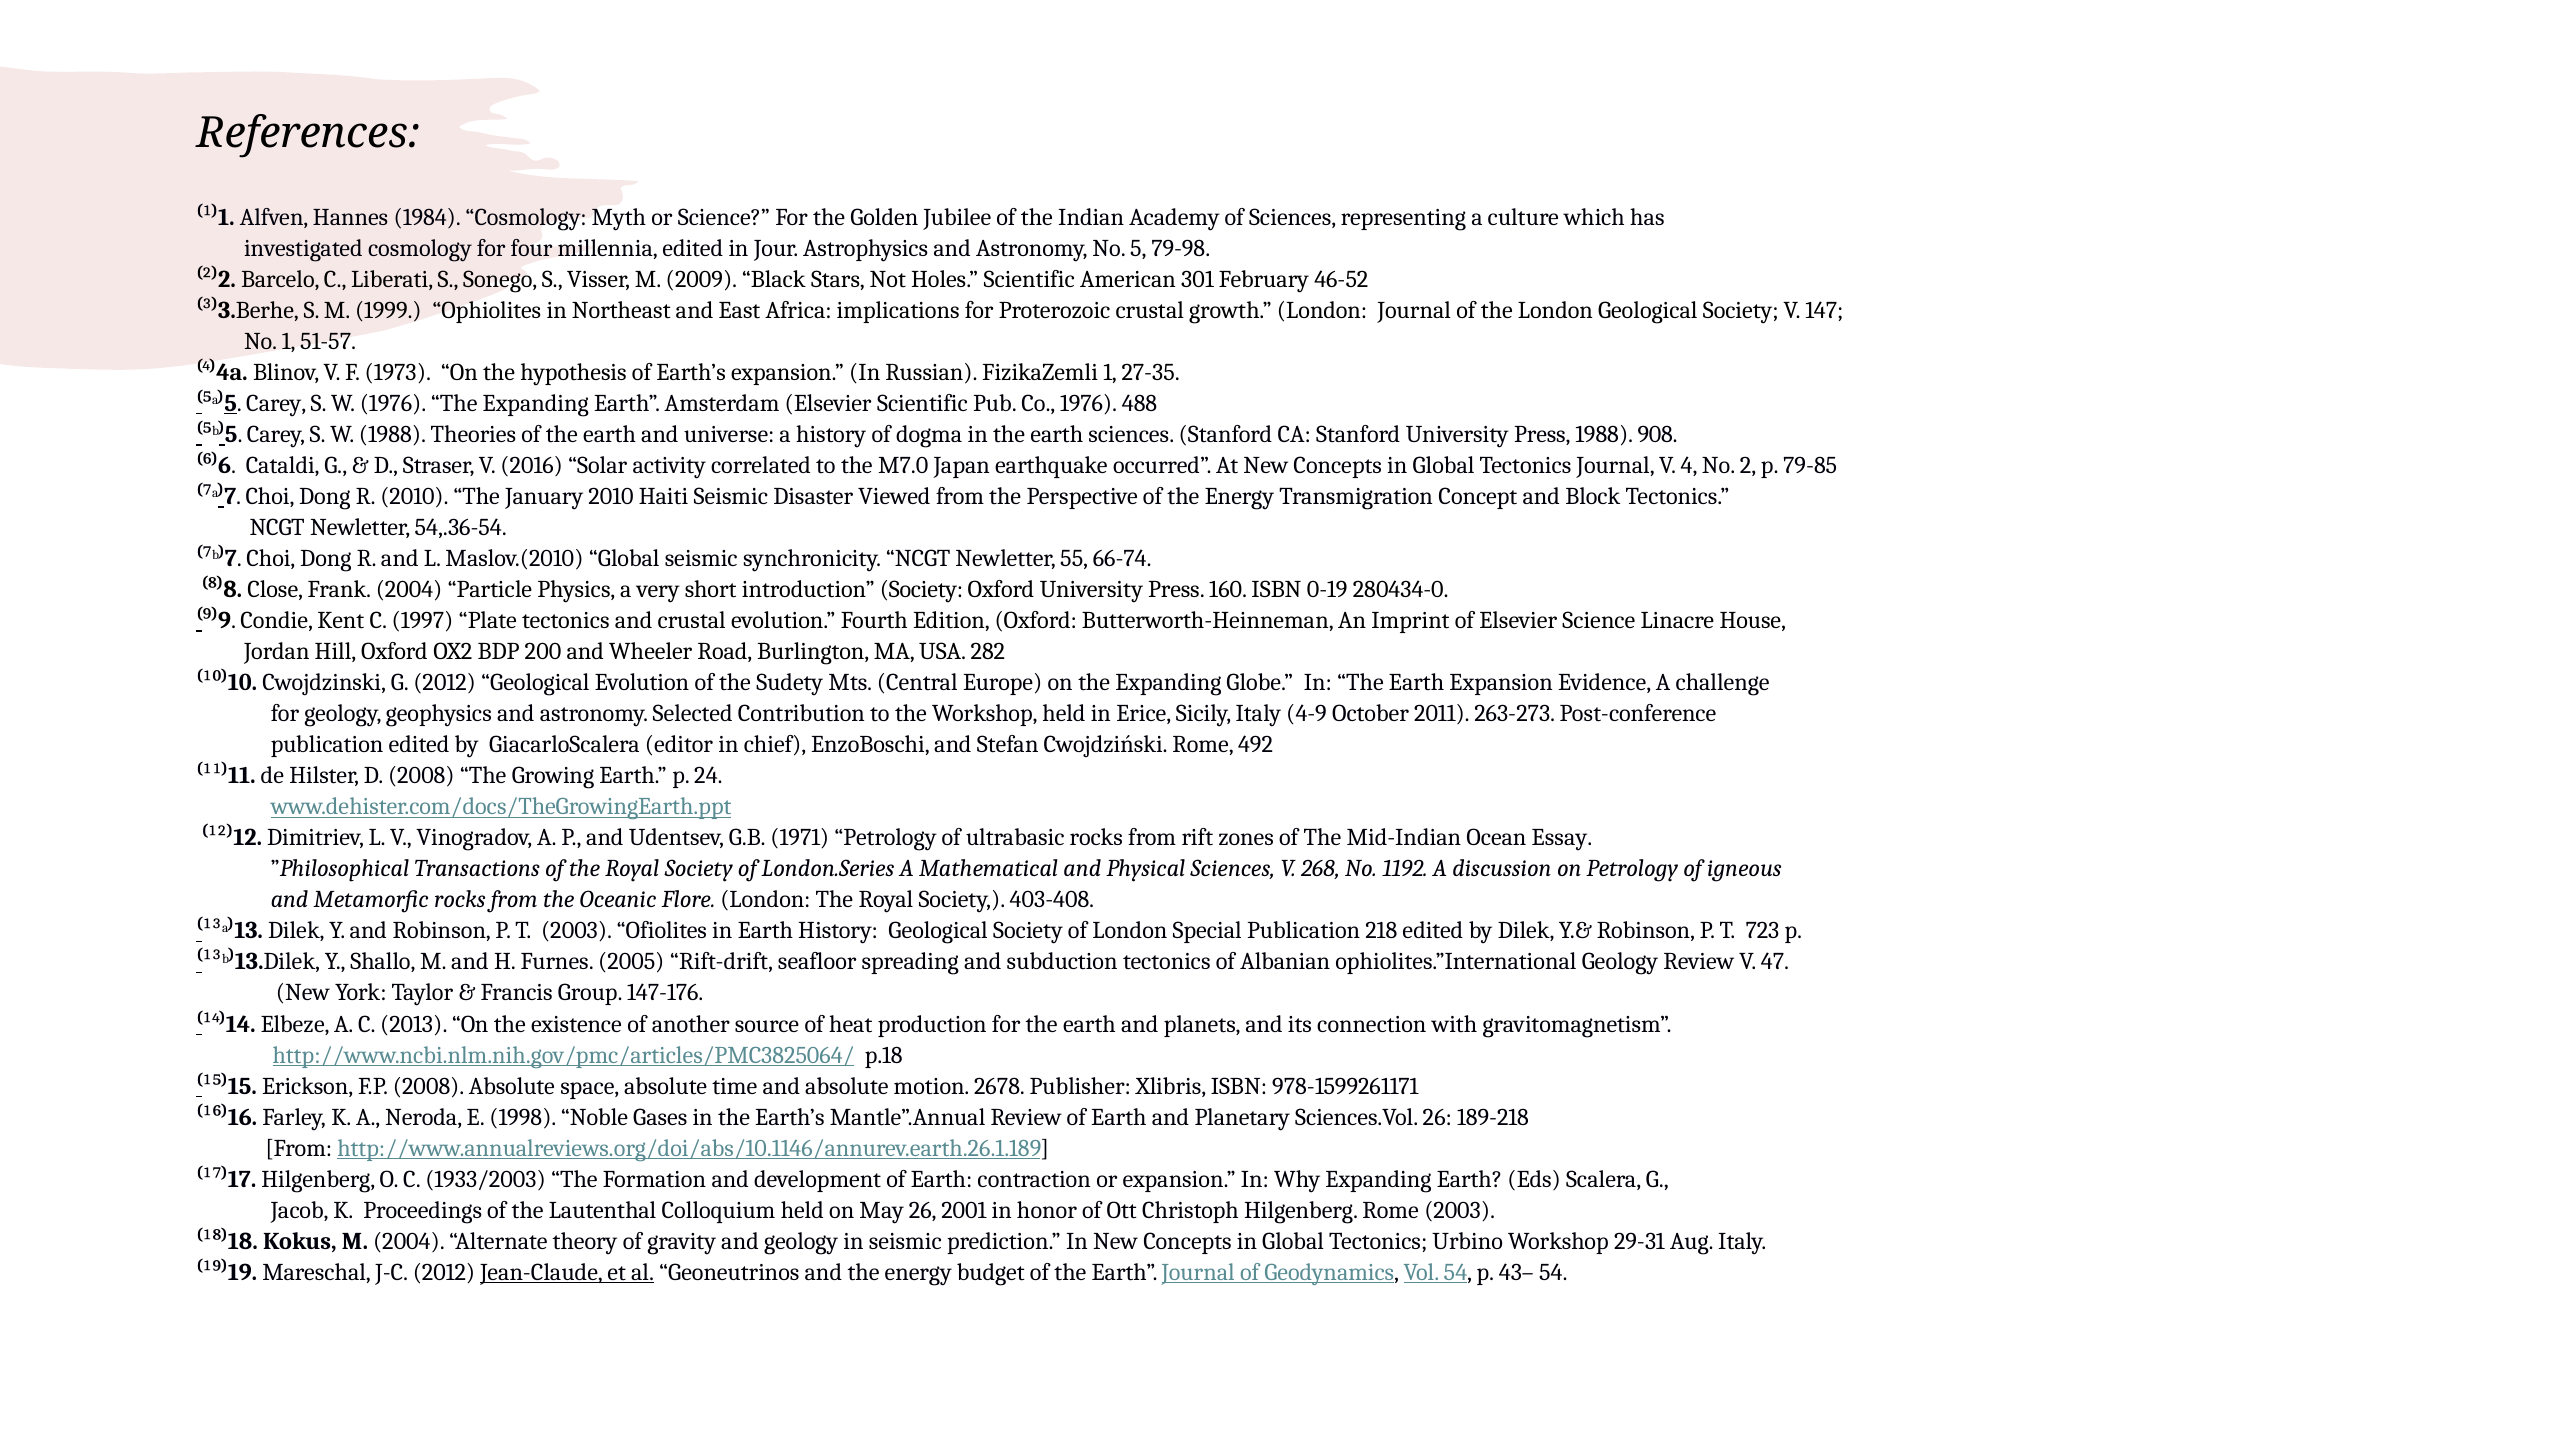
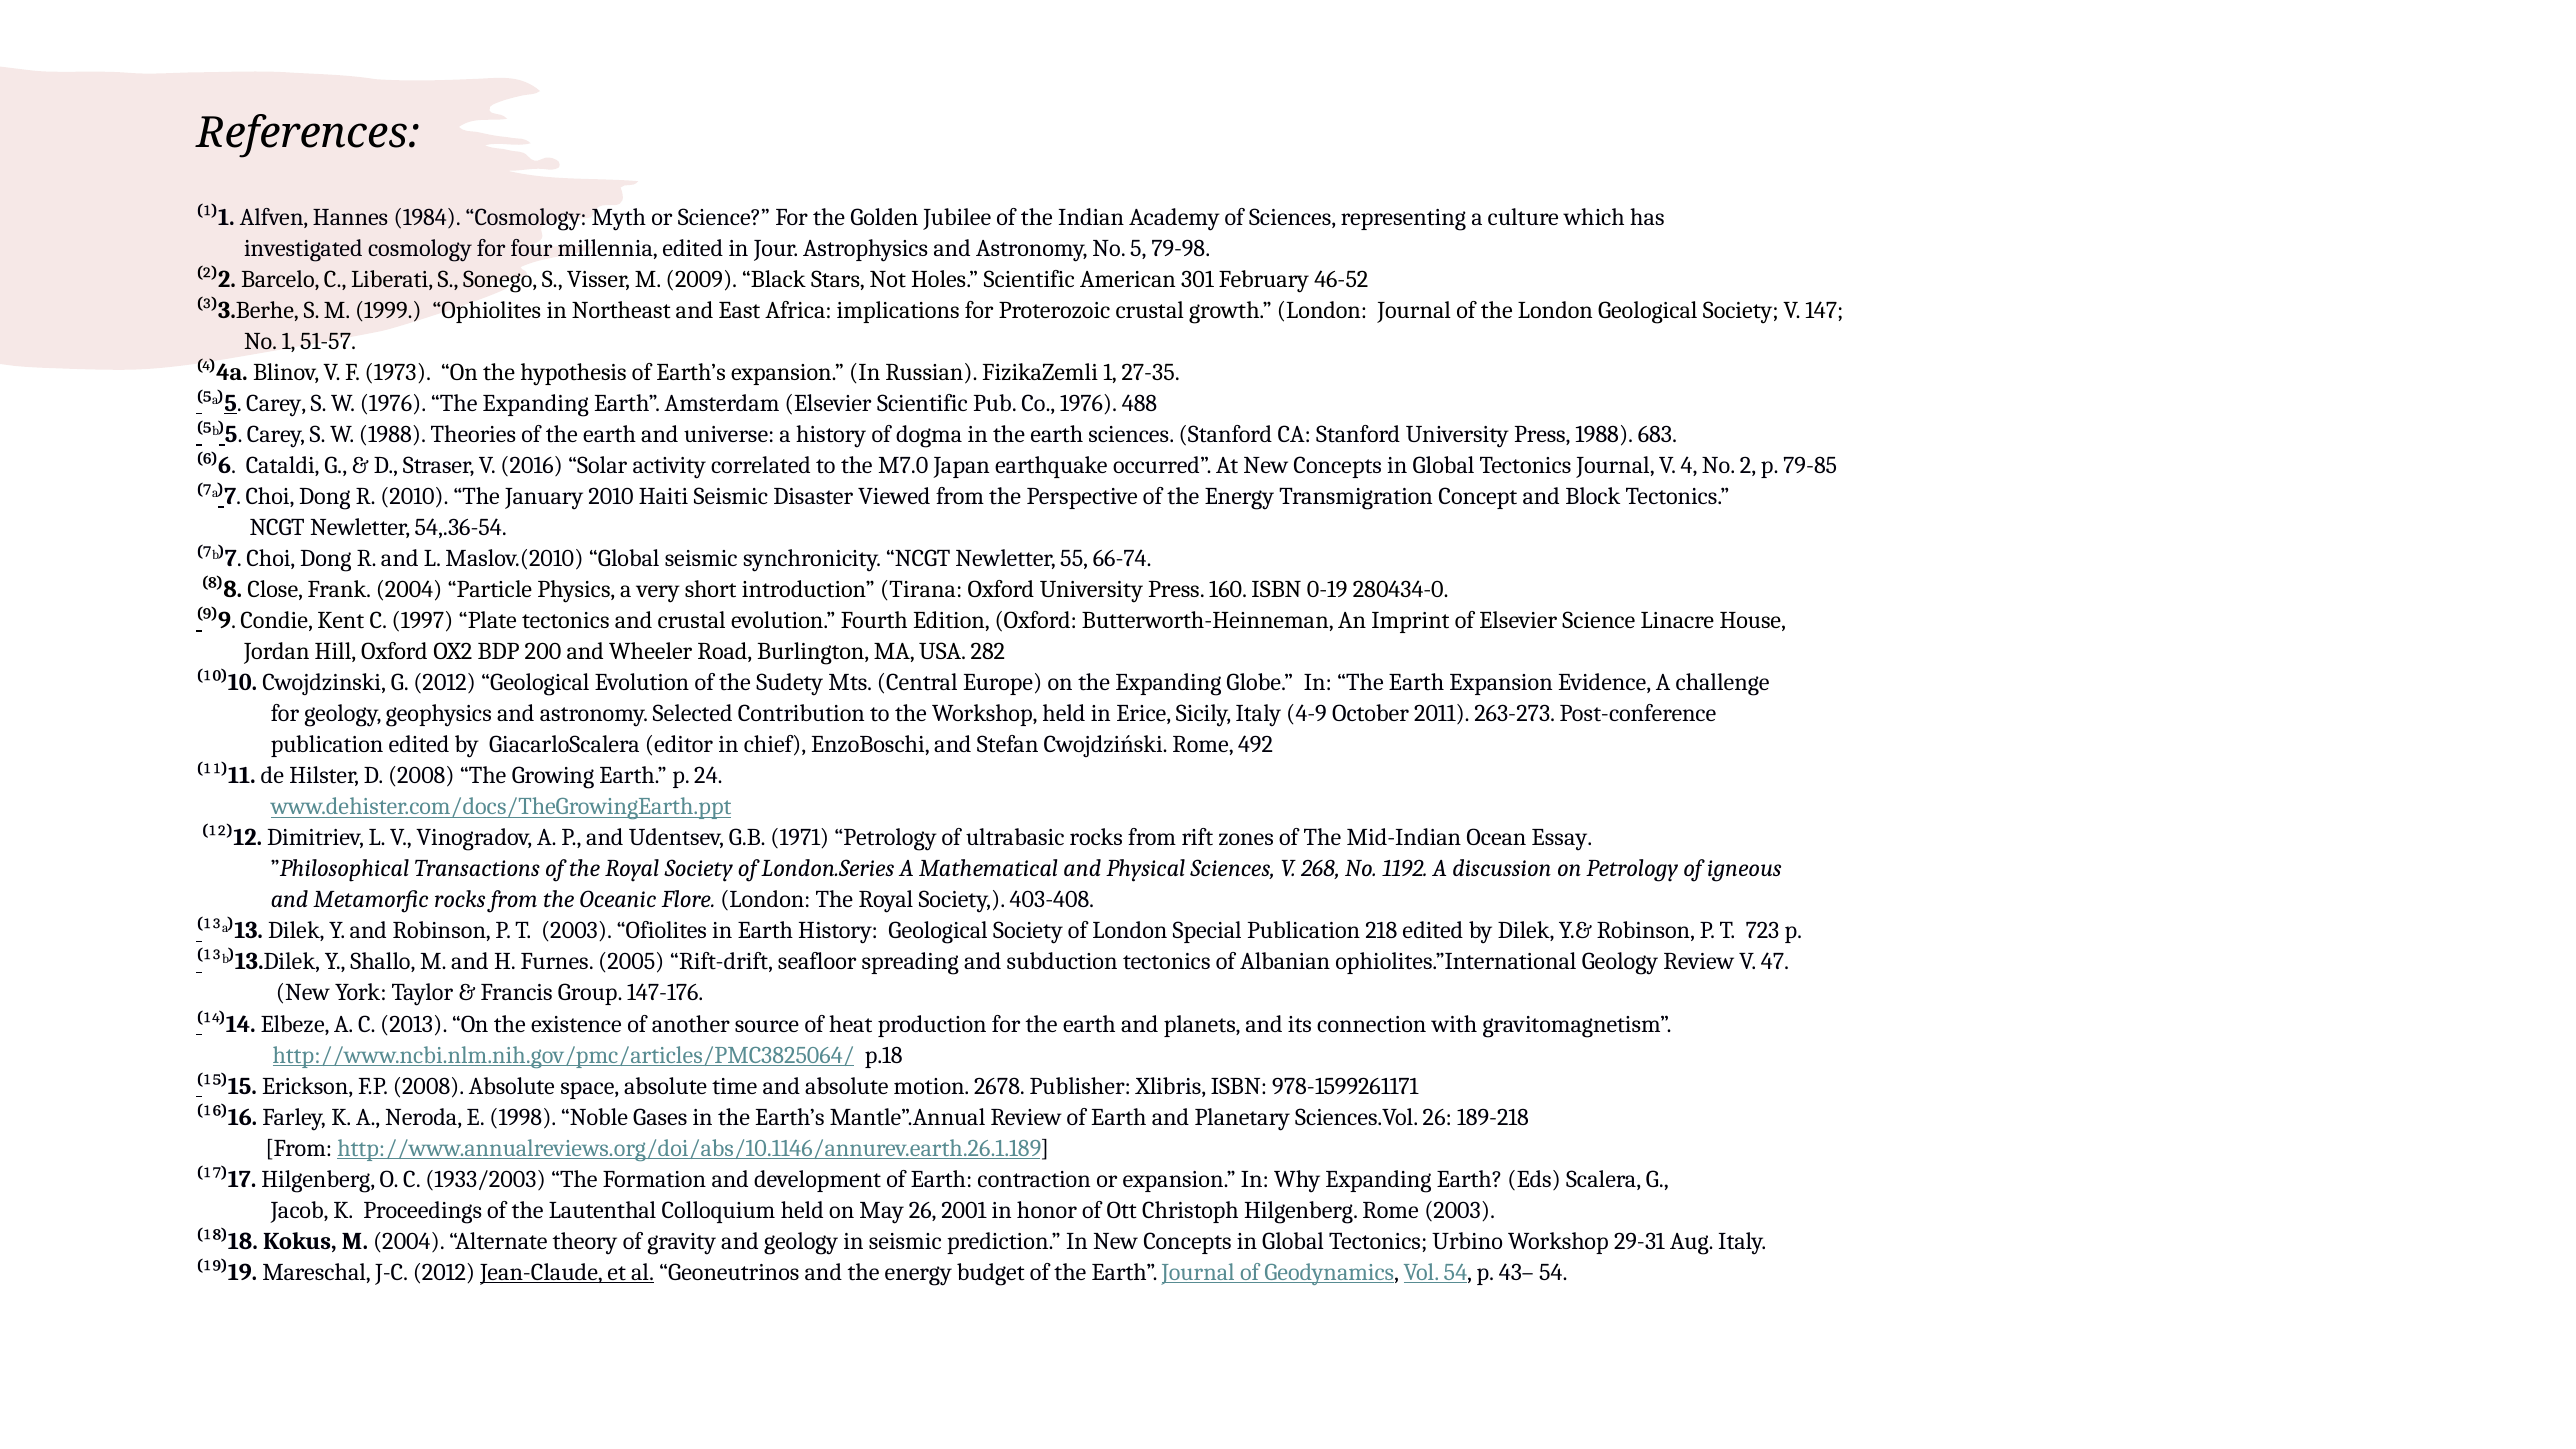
908: 908 -> 683
introduction Society: Society -> Tirana
